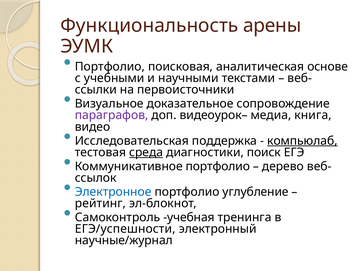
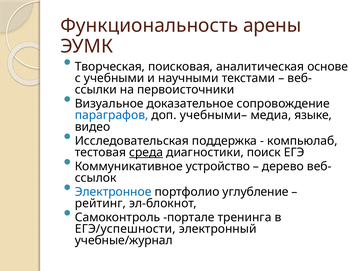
Портфолио at (110, 67): Портфолио -> Творческая
параграфов colour: purple -> blue
видеоурок–: видеоурок– -> учебными–
книга: книга -> языке
компьюлаб underline: present -> none
Коммуникативное портфолио: портфолио -> устройство
учебная: учебная -> портале
научные/журнал: научные/журнал -> учебные/журнал
